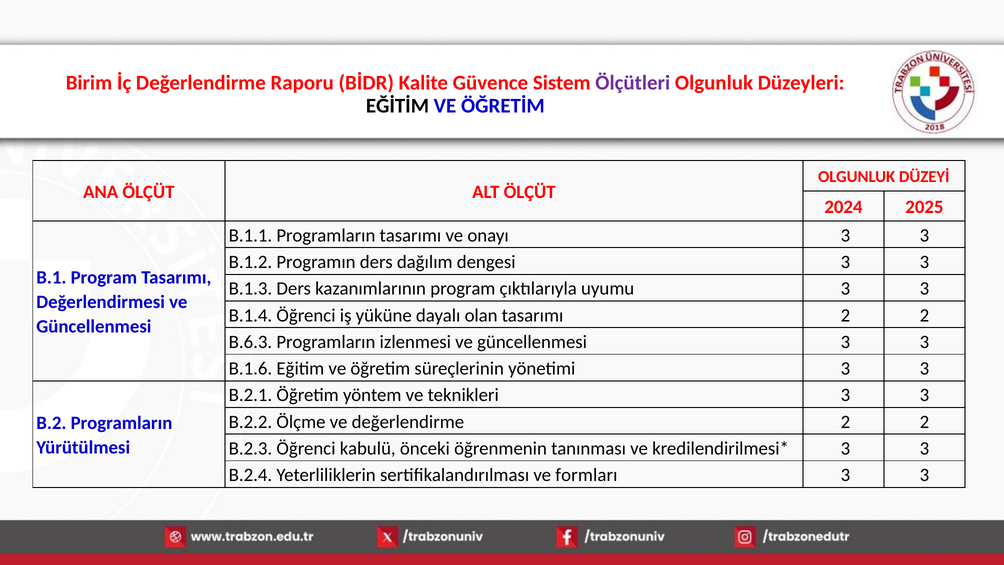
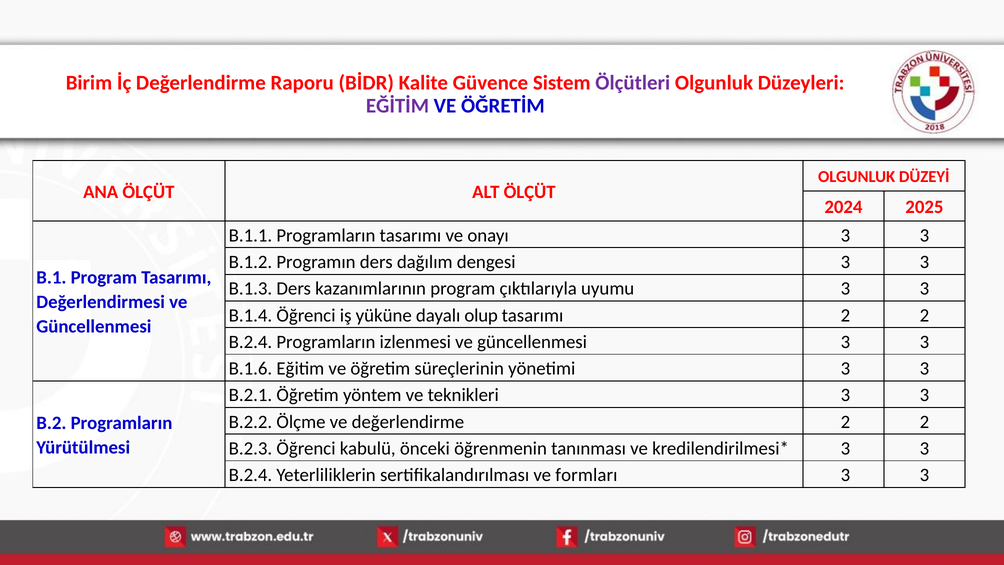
EĞİTİM colour: black -> purple
olan: olan -> olup
B.6.3 at (250, 342): B.6.3 -> B.2.4
